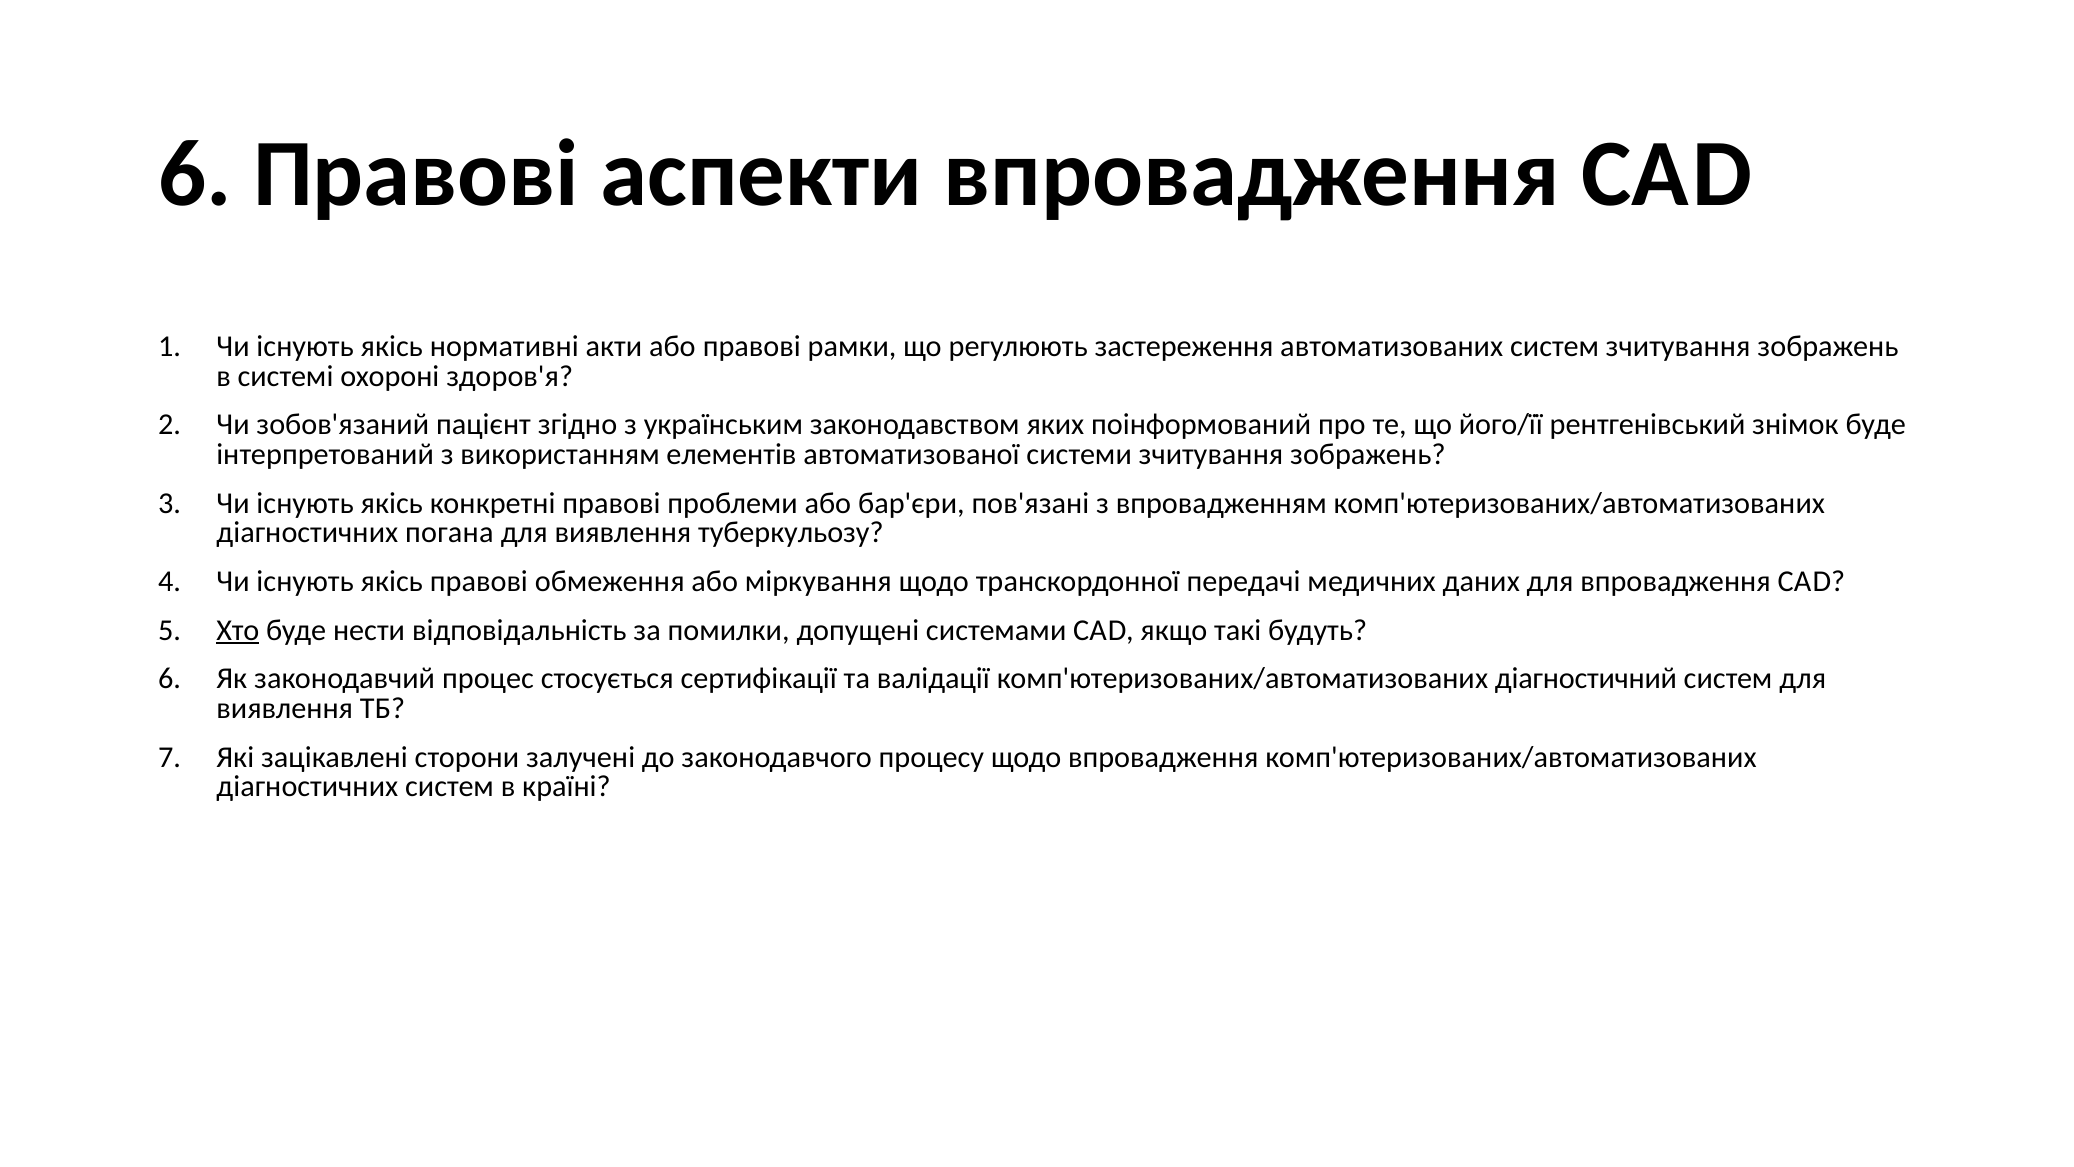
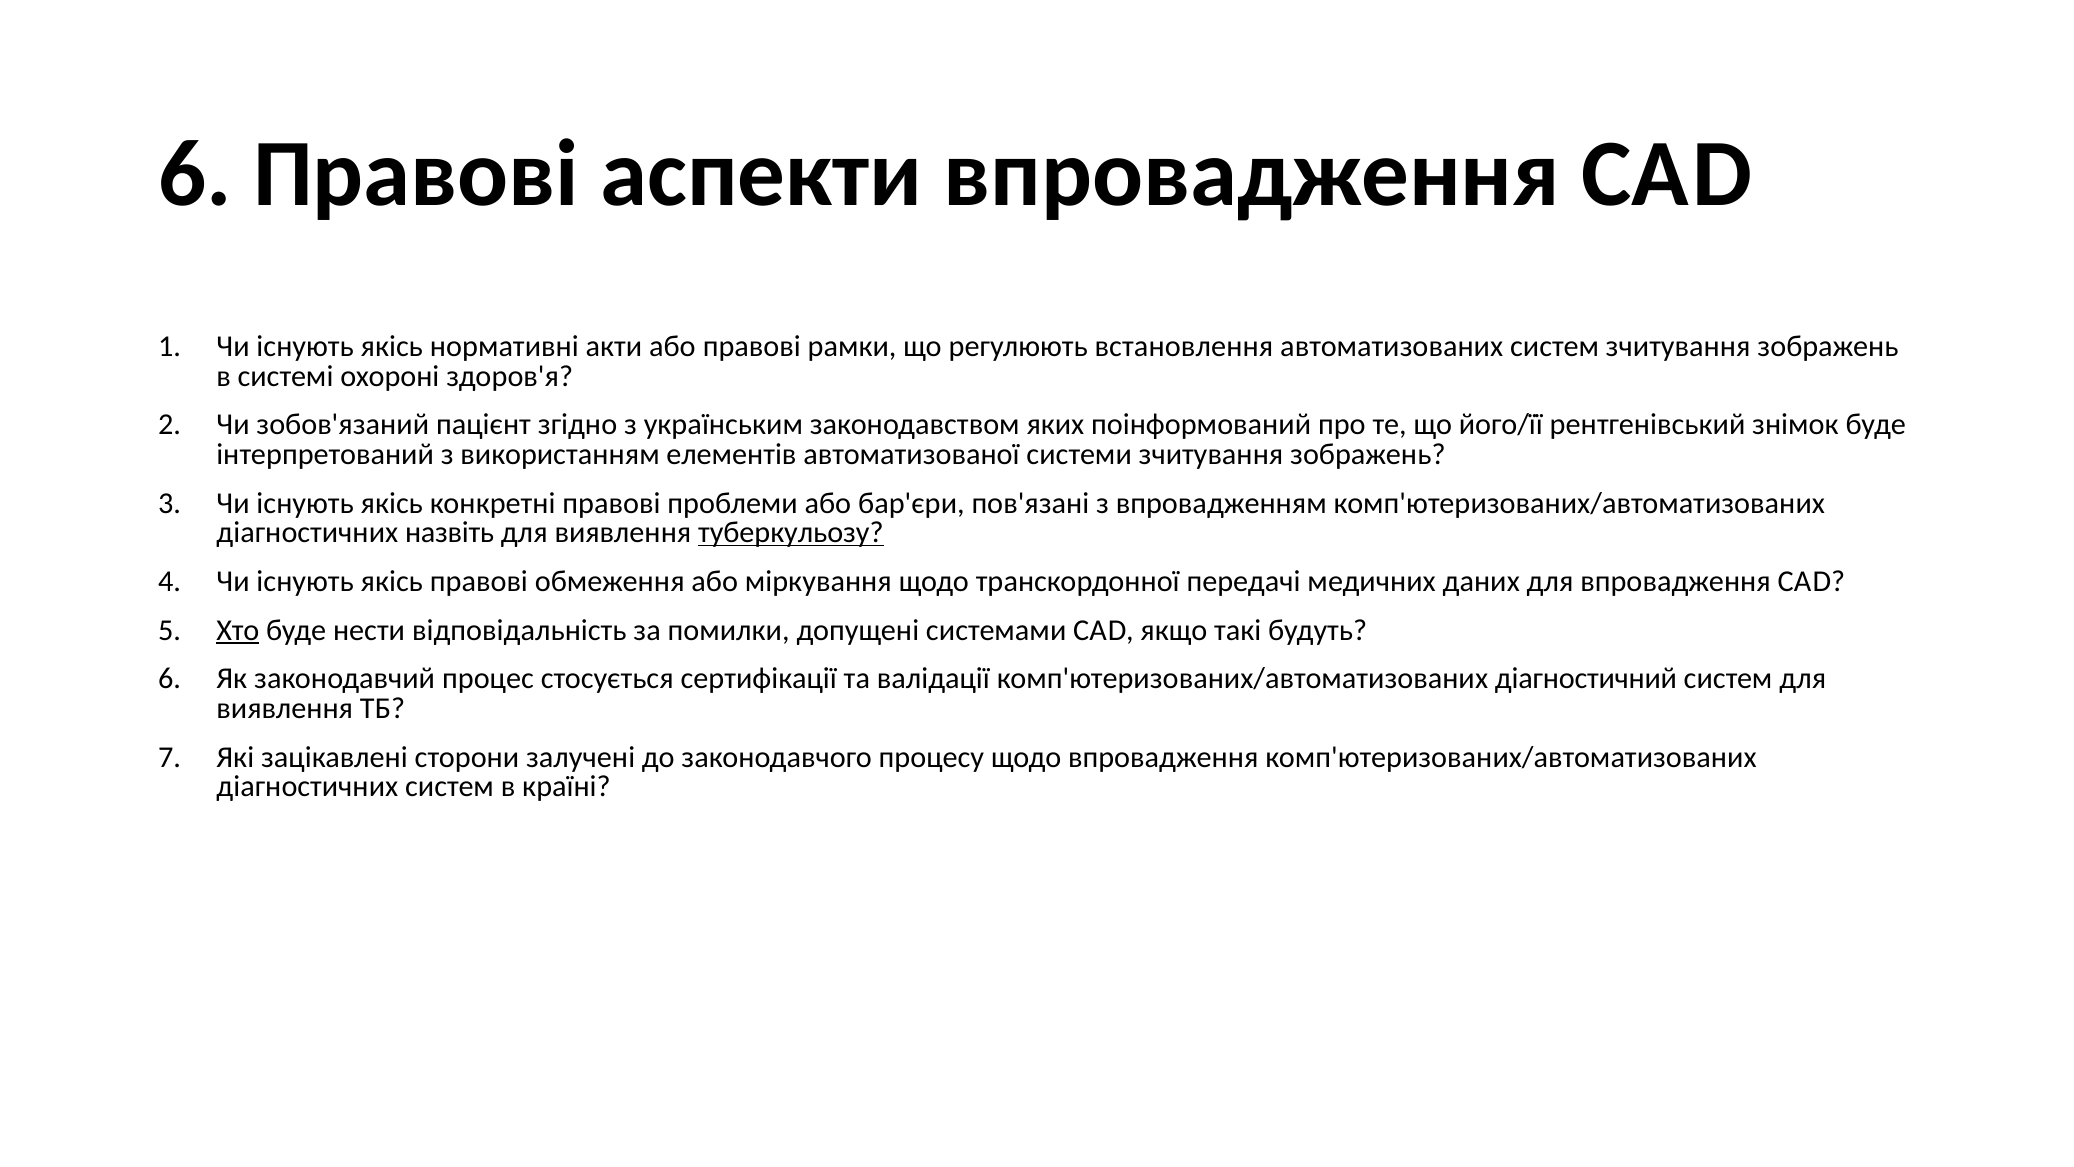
застереження: застереження -> встановлення
погана: погана -> назвіть
туберкульозу underline: none -> present
